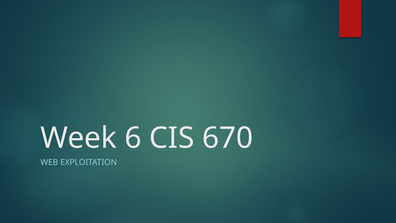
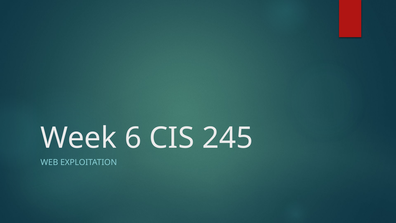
670: 670 -> 245
